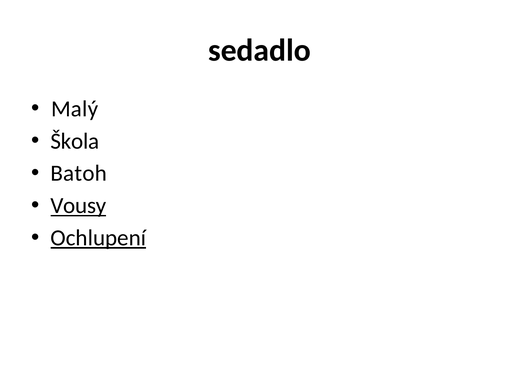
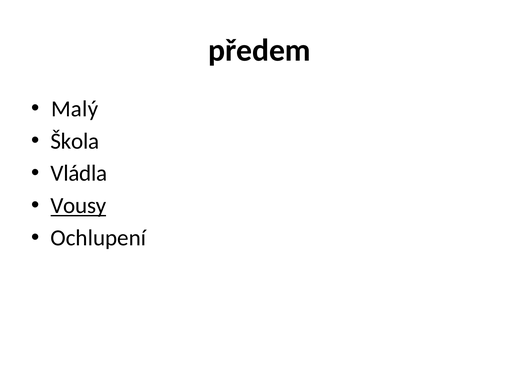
sedadlo: sedadlo -> předem
Batoh: Batoh -> Vládla
Ochlupení underline: present -> none
